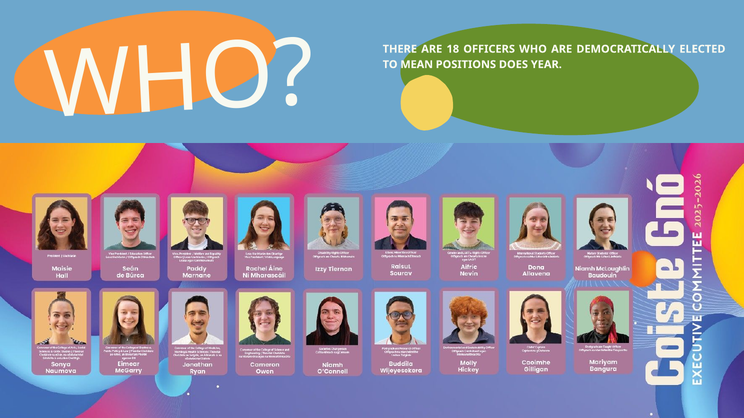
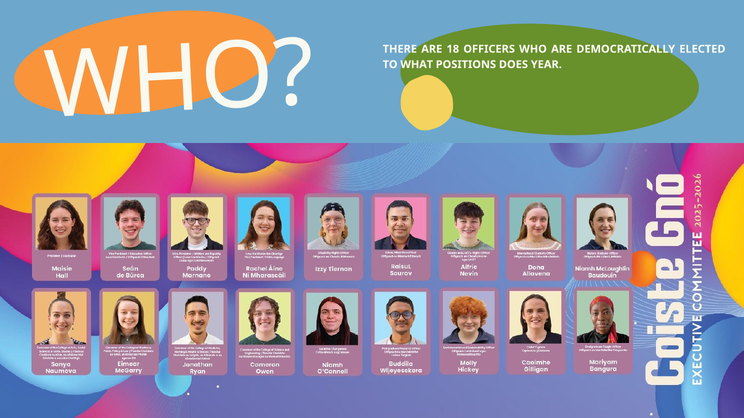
MEAN: MEAN -> WHAT
